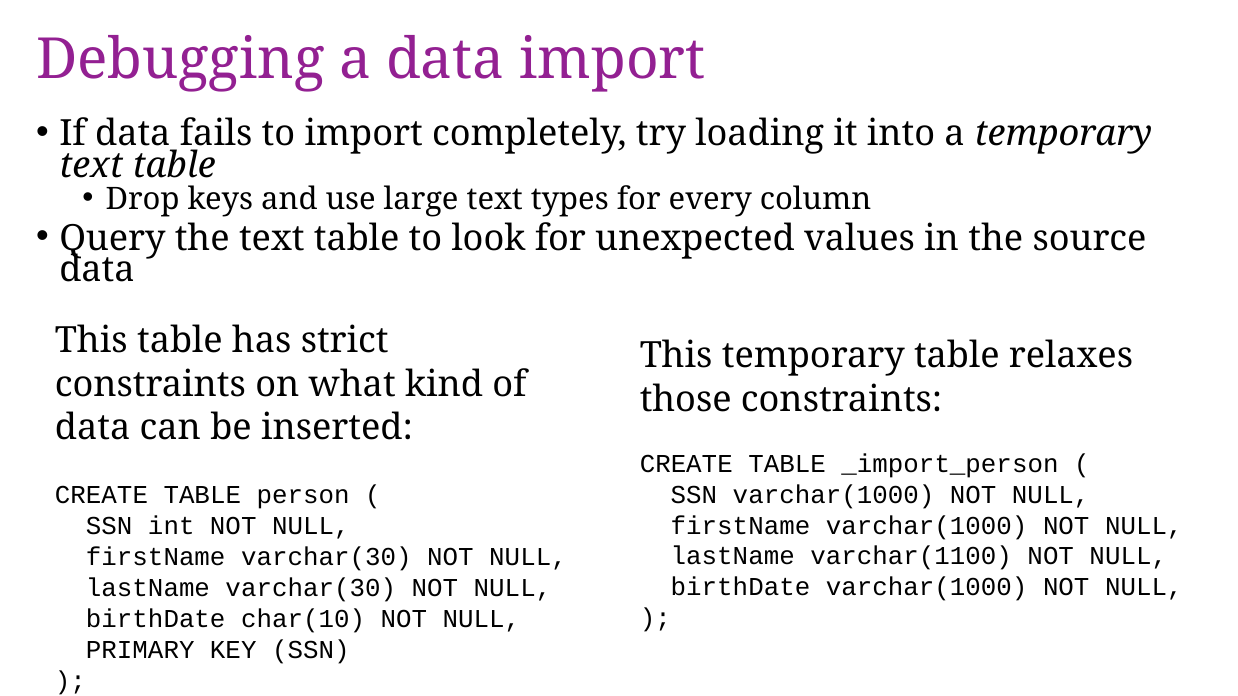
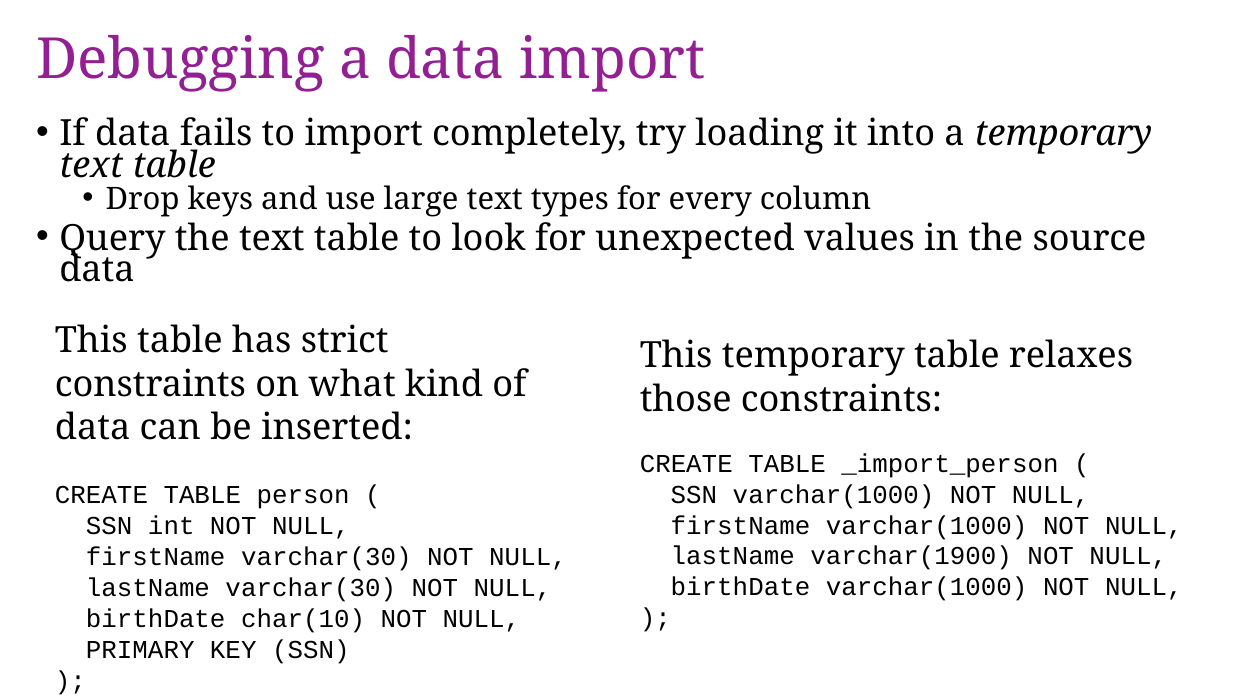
varchar(1100: varchar(1100 -> varchar(1900
